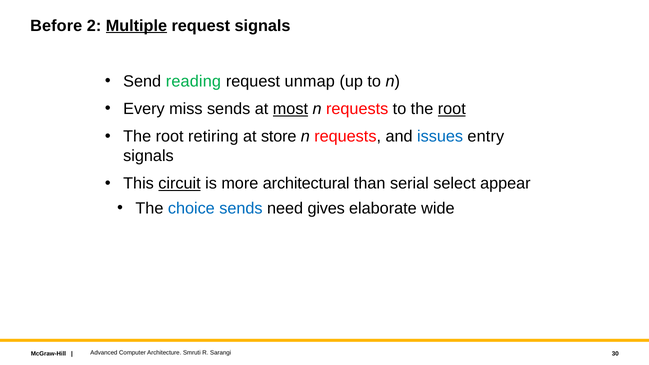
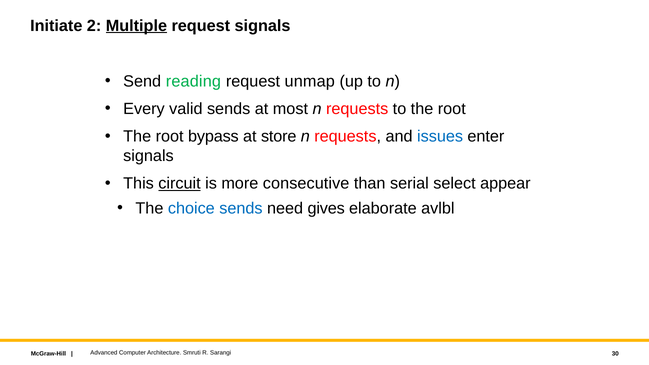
Before: Before -> Initiate
miss: miss -> valid
most underline: present -> none
root at (452, 109) underline: present -> none
retiring: retiring -> bypass
entry: entry -> enter
architectural: architectural -> consecutive
wide: wide -> avlbl
